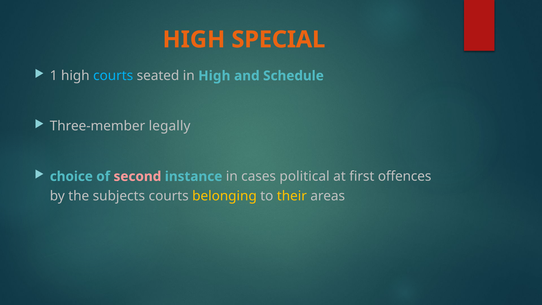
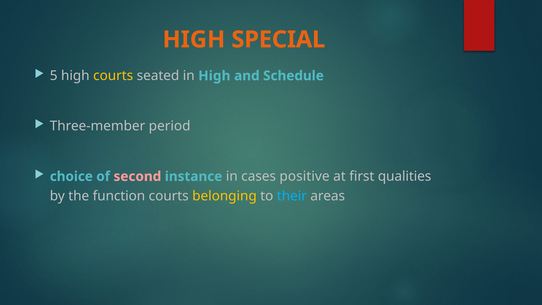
1: 1 -> 5
courts at (113, 76) colour: light blue -> yellow
legally: legally -> period
political: political -> positive
offences: offences -> qualities
subjects: subjects -> function
their colour: yellow -> light blue
